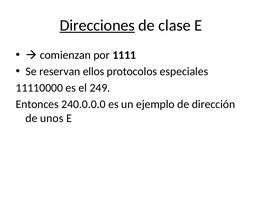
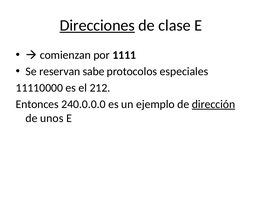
ellos: ellos -> sabe
249: 249 -> 212
dirección underline: none -> present
